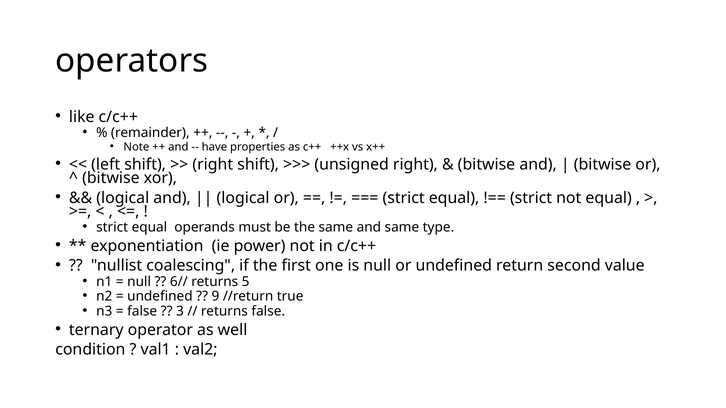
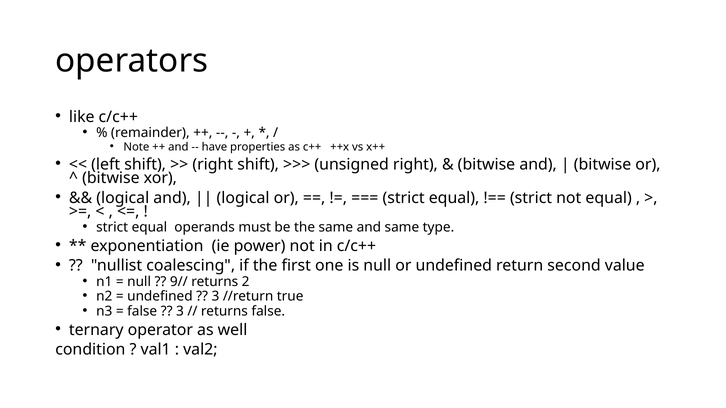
6//: 6// -> 9//
5: 5 -> 2
9 at (215, 297): 9 -> 3
